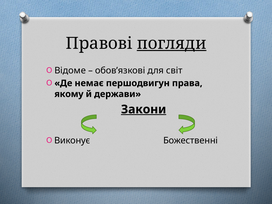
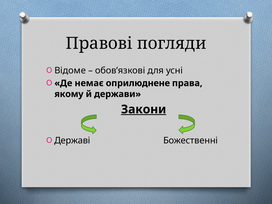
погляди underline: present -> none
світ: світ -> усні
першодвигун: першодвигун -> оприлюднене
Виконує: Виконує -> Державі
